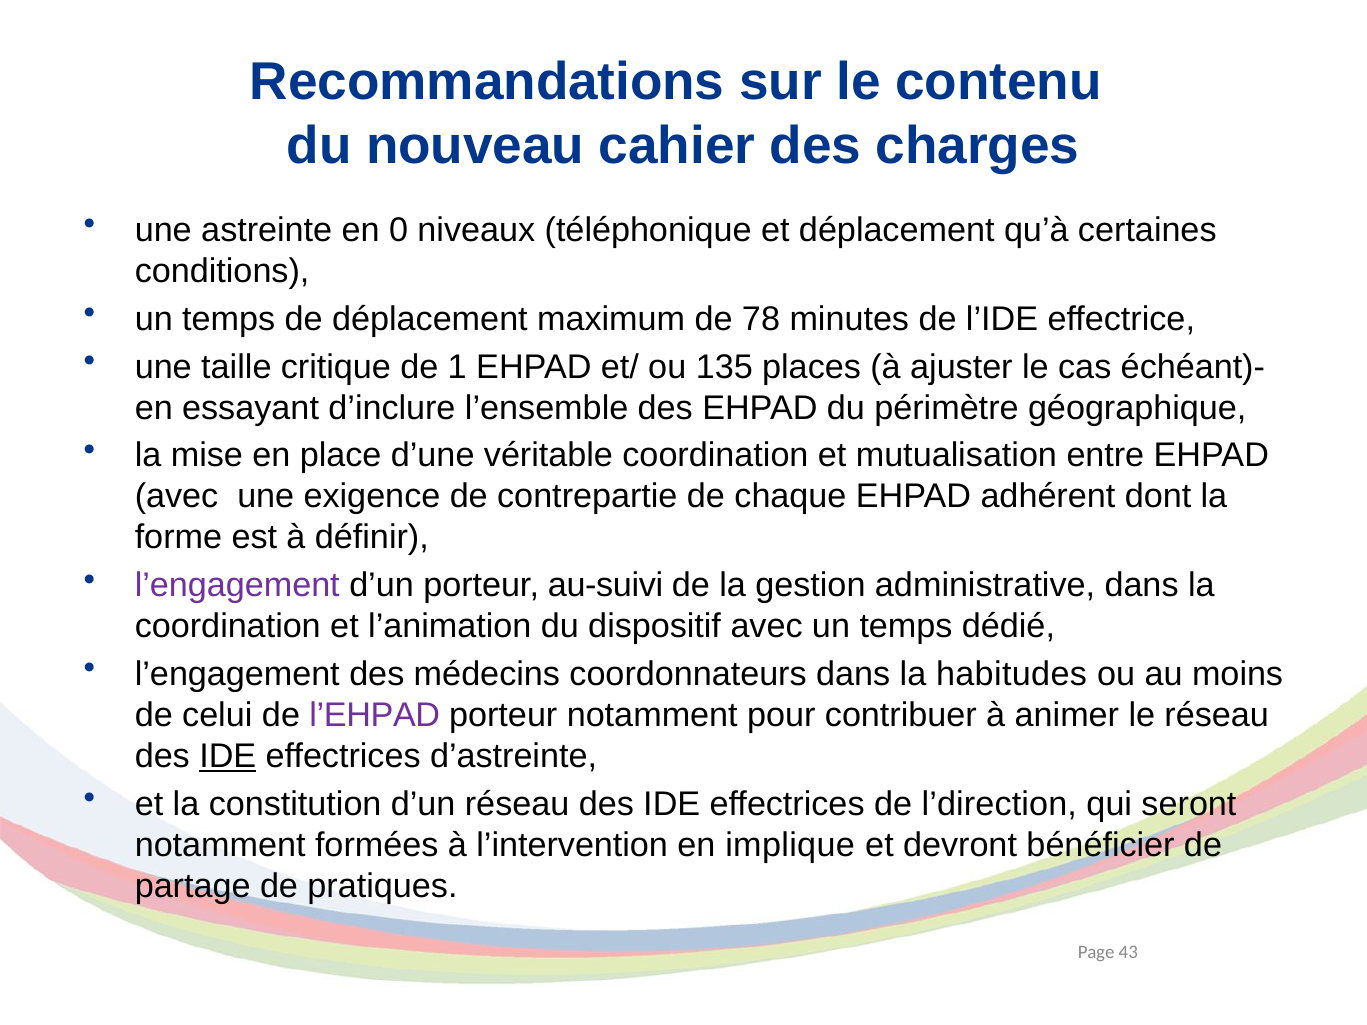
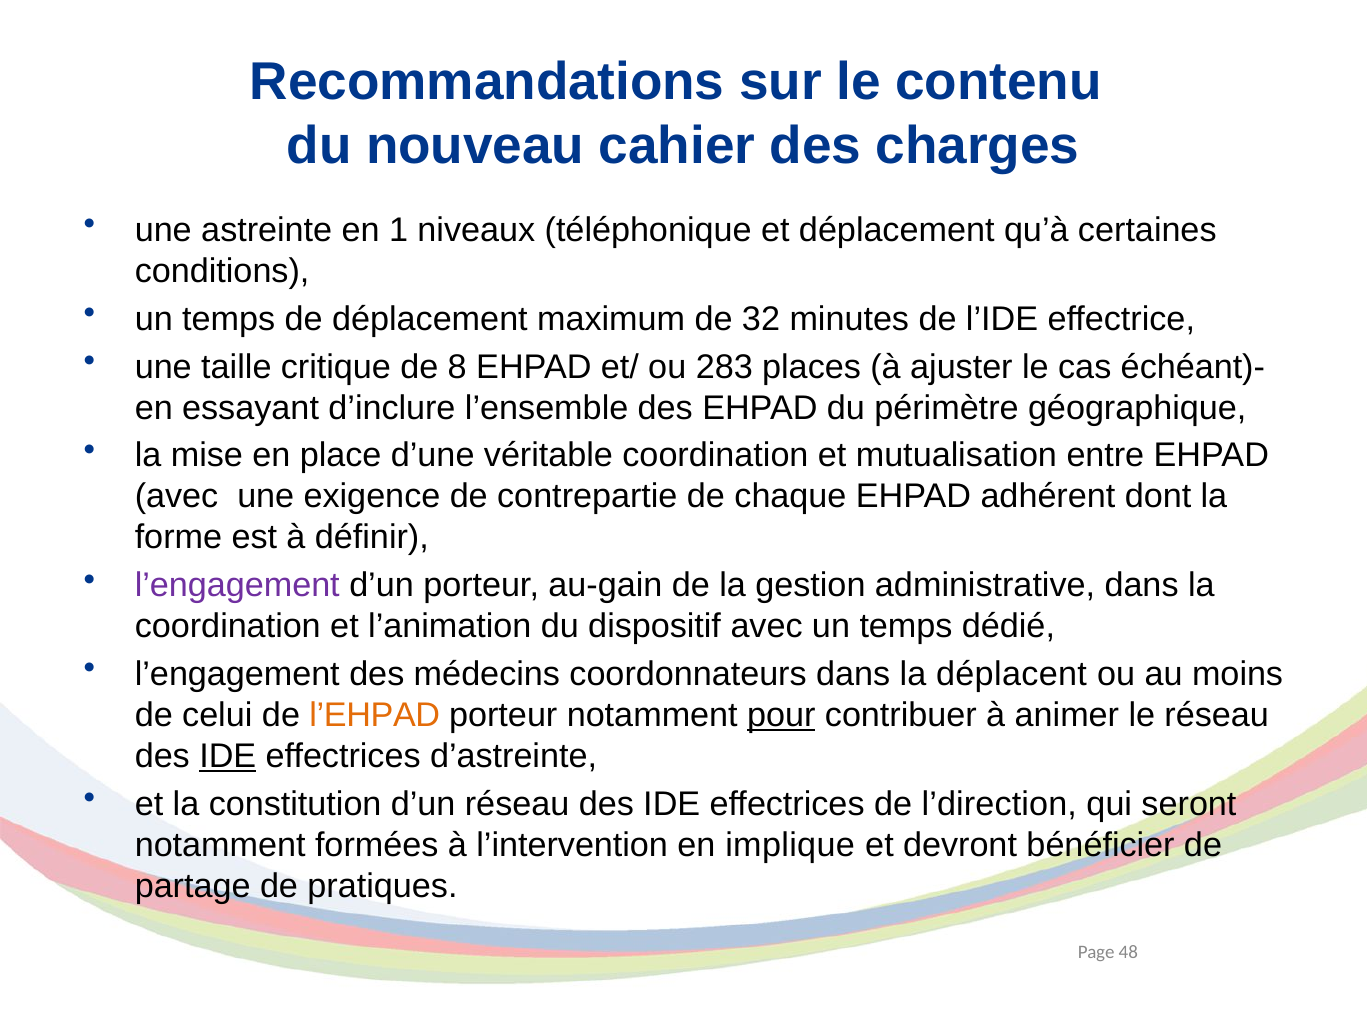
0: 0 -> 1
78: 78 -> 32
1: 1 -> 8
135: 135 -> 283
au-suivi: au-suivi -> au-gain
habitudes: habitudes -> déplacent
l’EHPAD colour: purple -> orange
pour underline: none -> present
43: 43 -> 48
